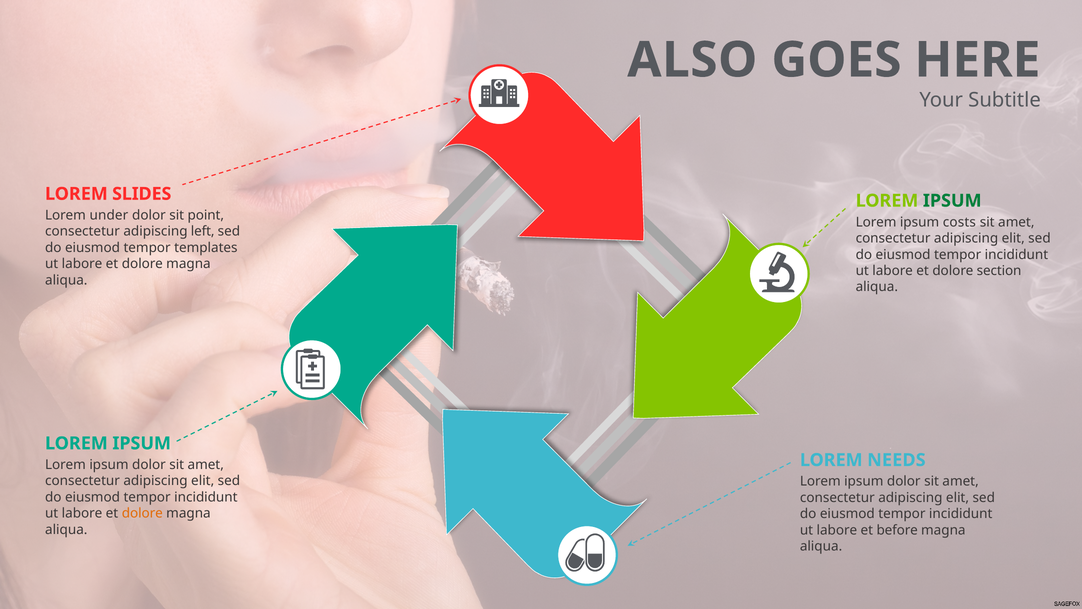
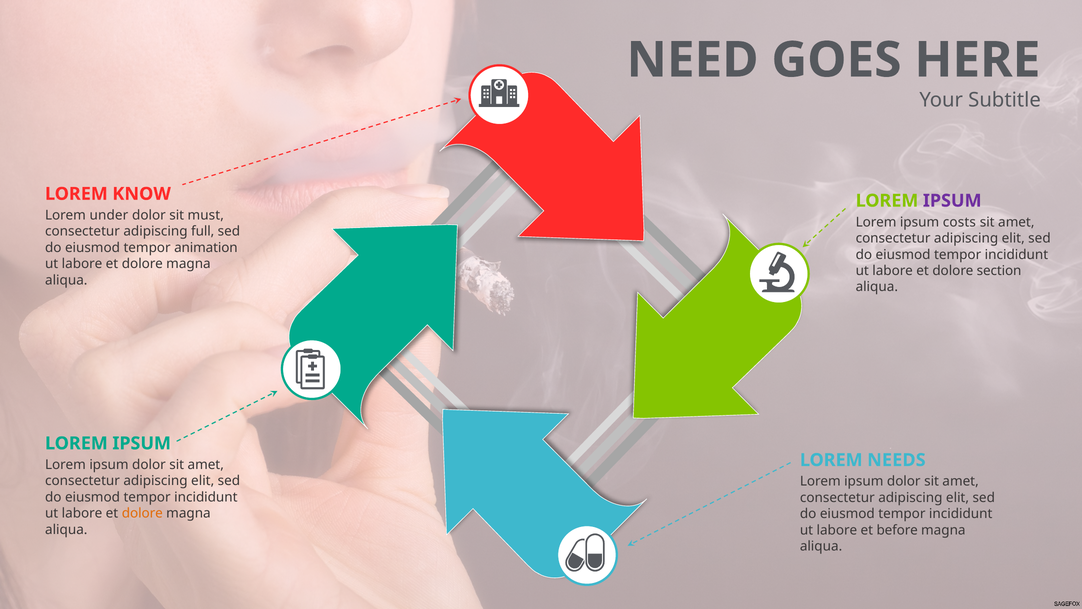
ALSO: ALSO -> NEED
SLIDES: SLIDES -> KNOW
IPSUM at (952, 201) colour: green -> purple
point: point -> must
left: left -> full
templates: templates -> animation
